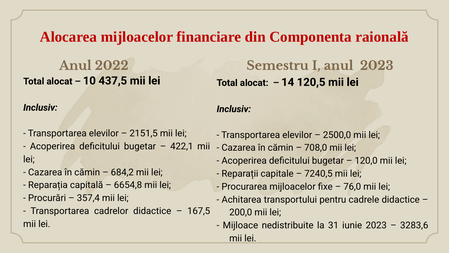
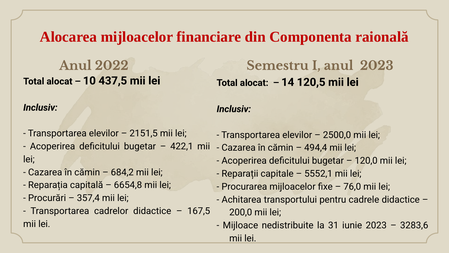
708,0: 708,0 -> 494,4
7240,5: 7240,5 -> 5552,1
